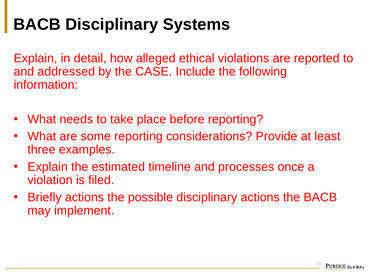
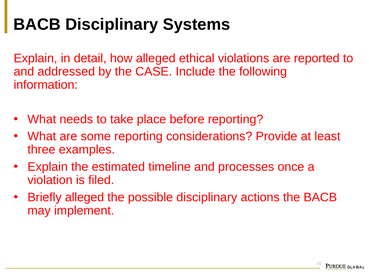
Briefly actions: actions -> alleged
